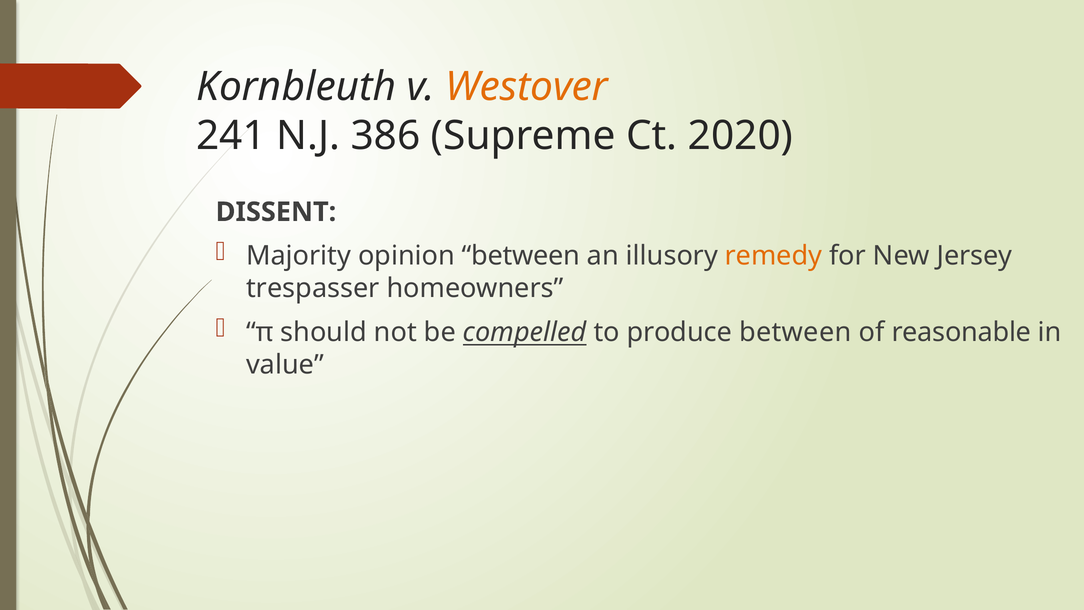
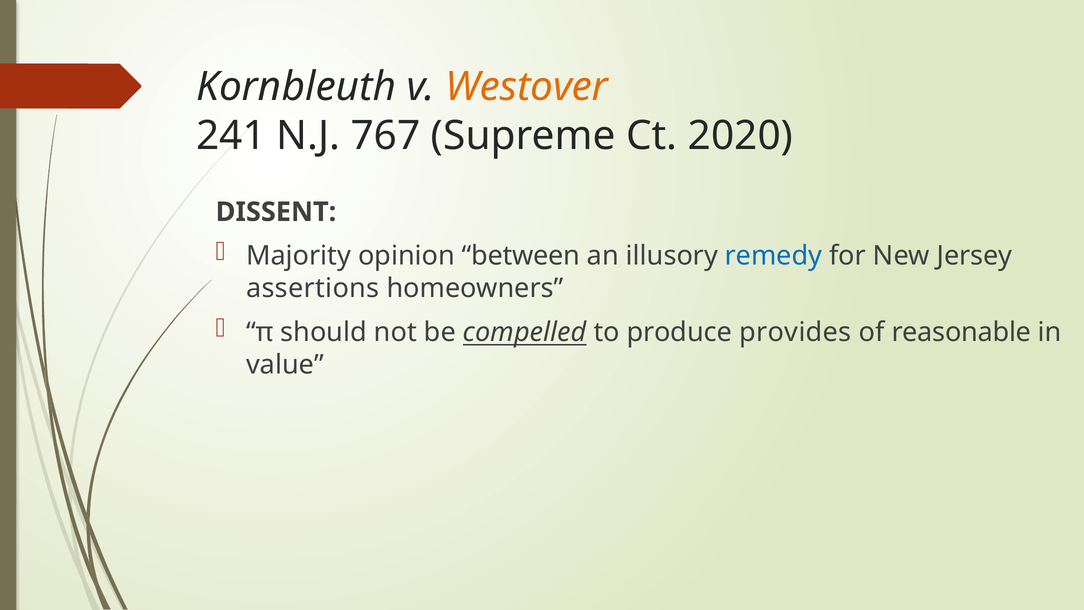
386: 386 -> 767
remedy colour: orange -> blue
trespasser: trespasser -> assertions
produce between: between -> provides
